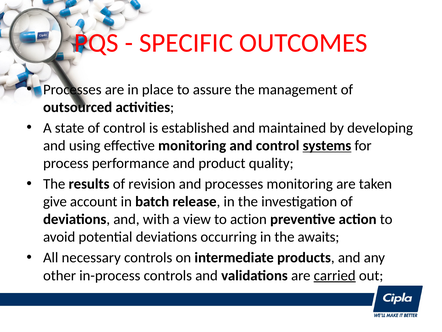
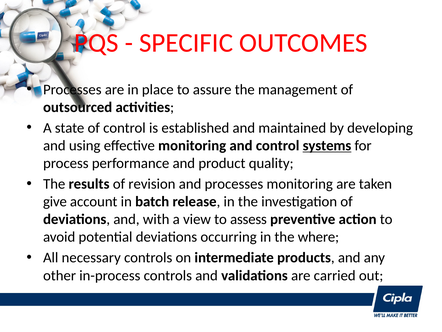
to action: action -> assess
awaits: awaits -> where
carried underline: present -> none
